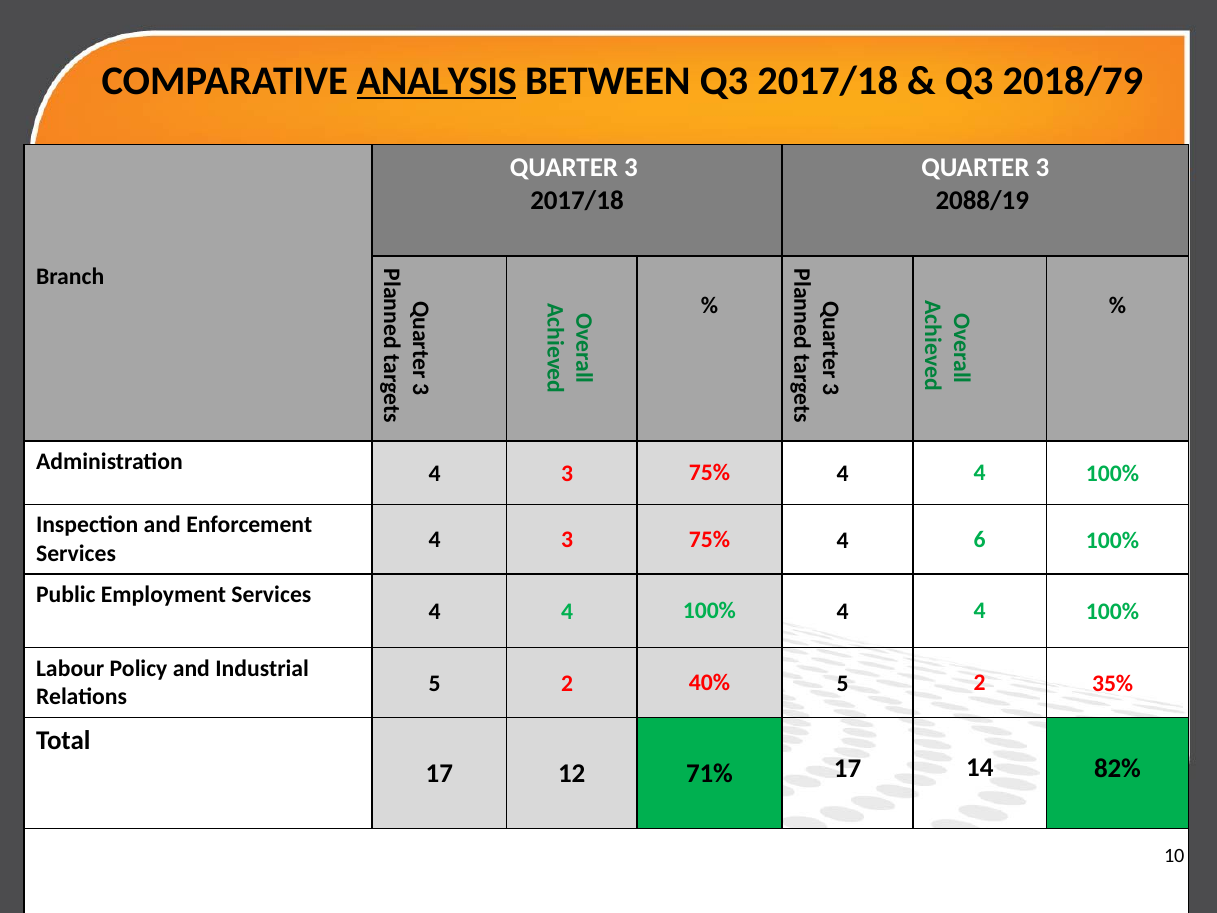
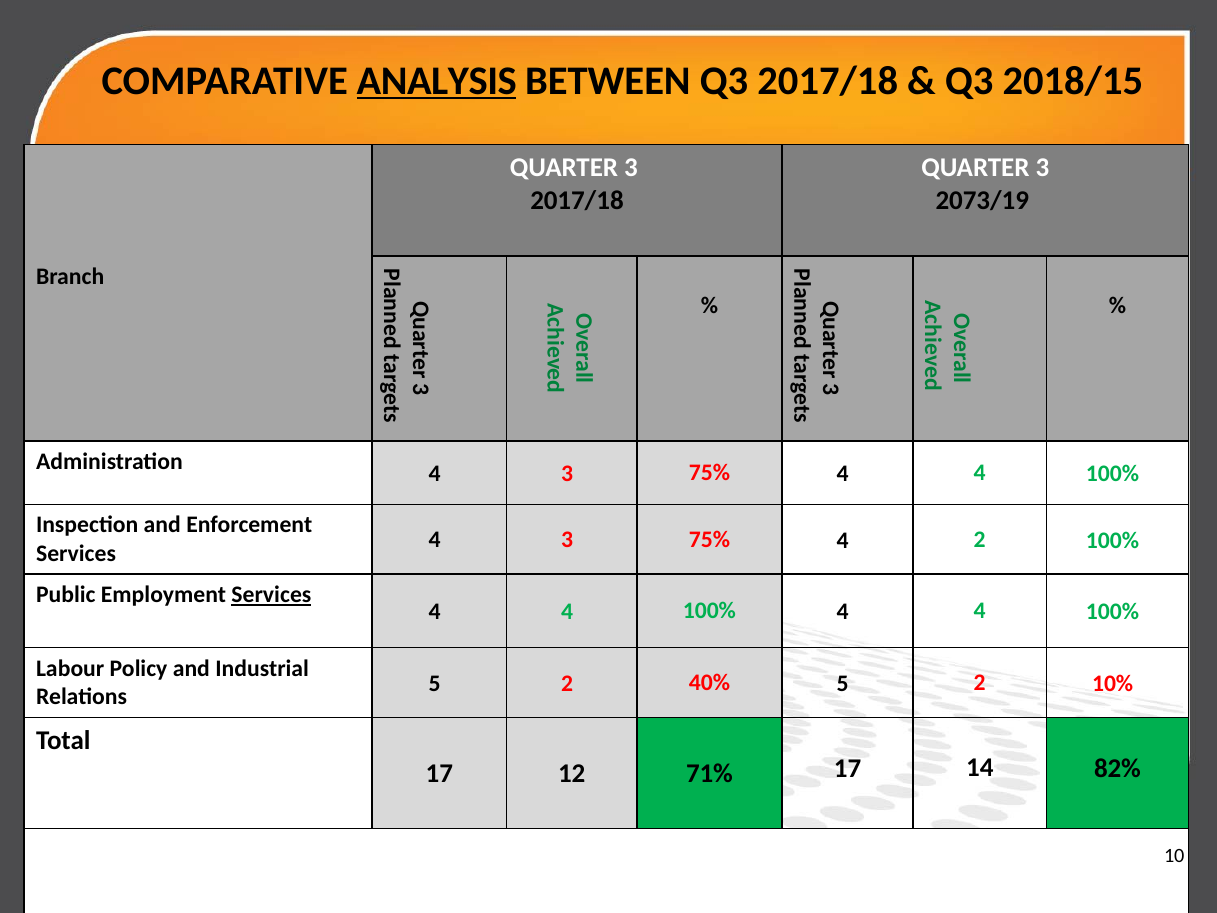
2018/79: 2018/79 -> 2018/15
2088/19: 2088/19 -> 2073/19
4 6: 6 -> 2
Services at (271, 595) underline: none -> present
35%: 35% -> 10%
